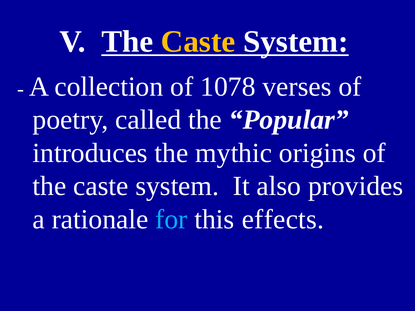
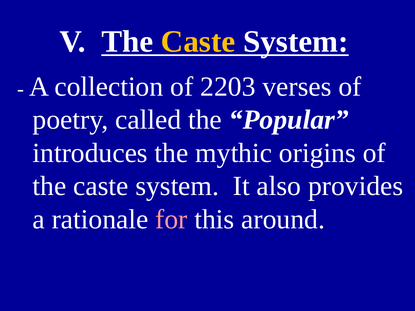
1078: 1078 -> 2203
for colour: light blue -> pink
effects: effects -> around
